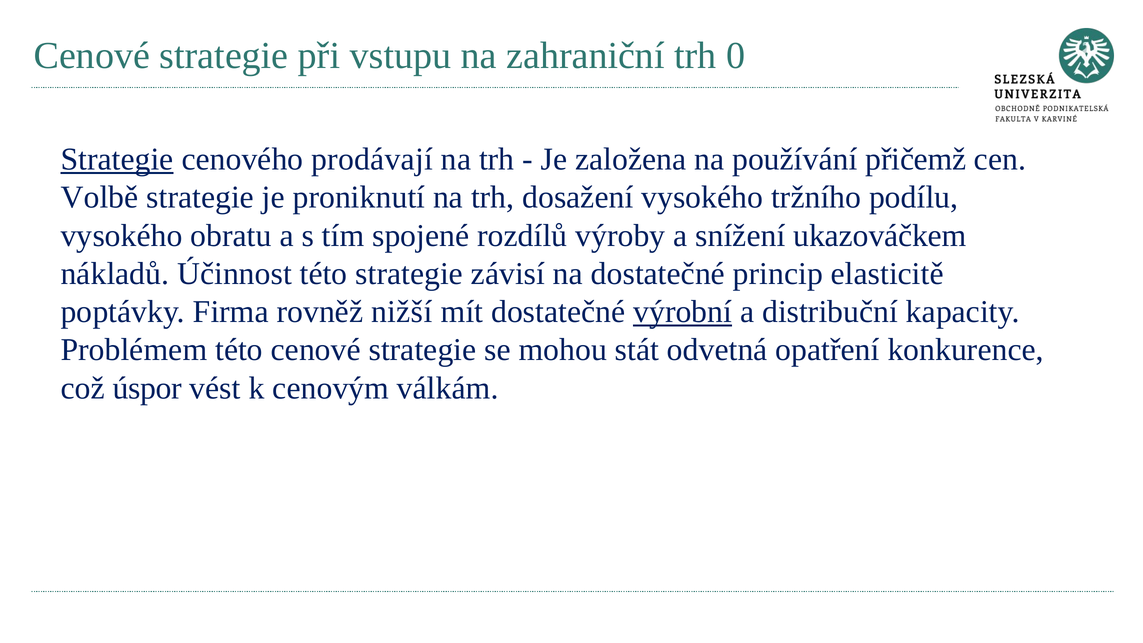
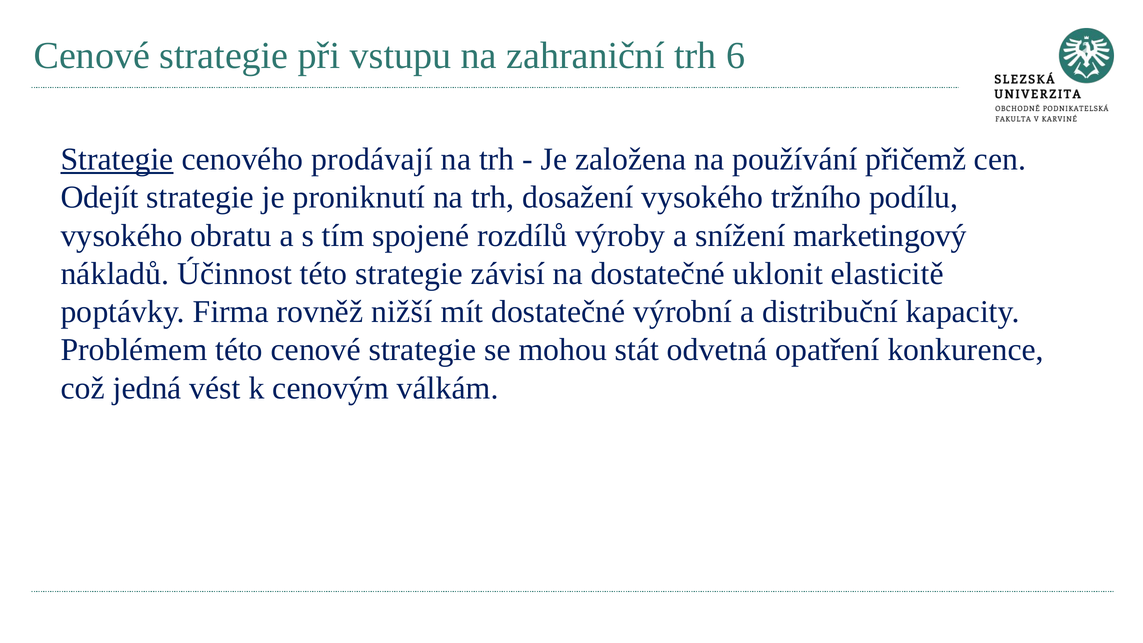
0: 0 -> 6
Volbě: Volbě -> Odejít
ukazováčkem: ukazováčkem -> marketingový
princip: princip -> uklonit
výrobní underline: present -> none
úspor: úspor -> jedná
